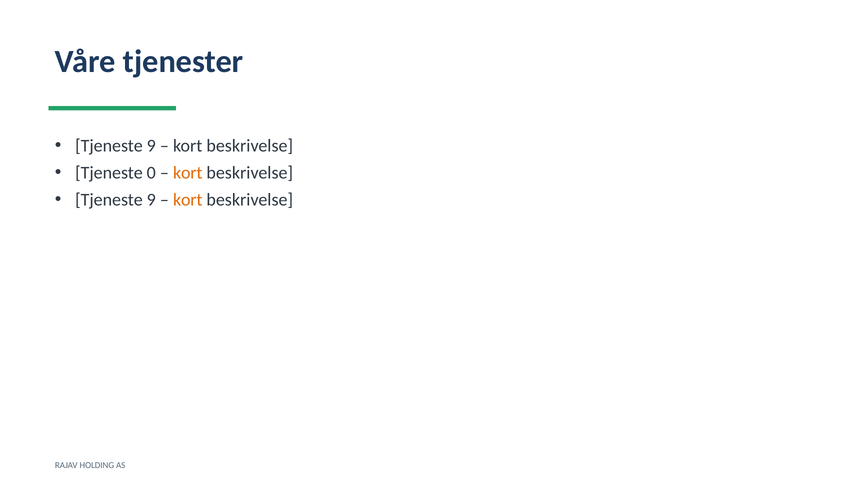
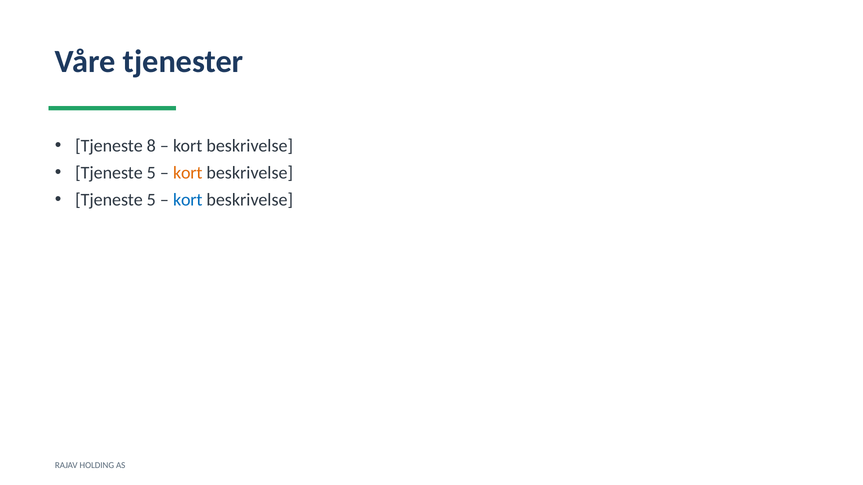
9 at (151, 146): 9 -> 8
0 at (151, 173): 0 -> 5
9 at (151, 200): 9 -> 5
kort at (188, 200) colour: orange -> blue
